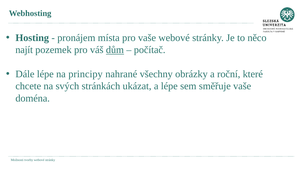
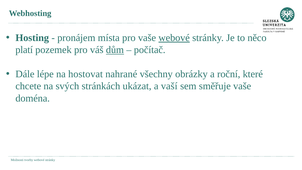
webové at (174, 38) underline: none -> present
najít: najít -> platí
principy: principy -> hostovat
a lépe: lépe -> vaší
